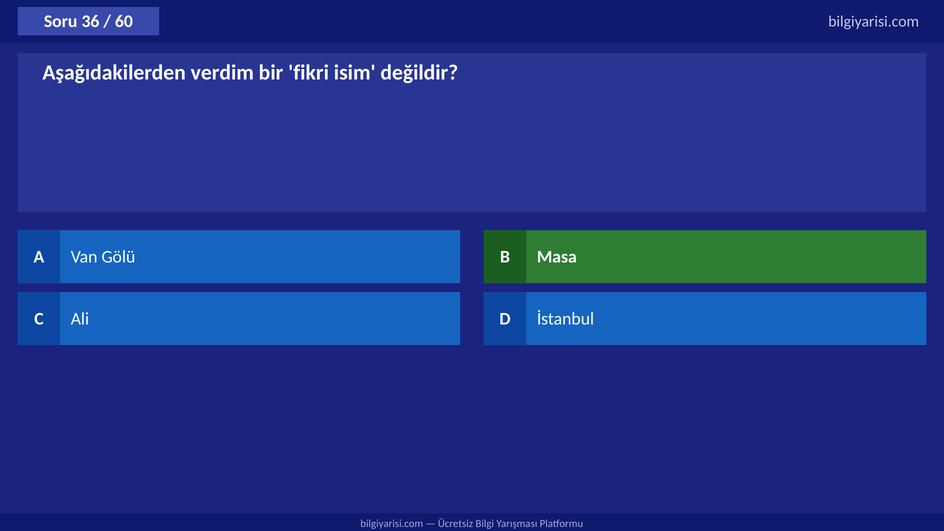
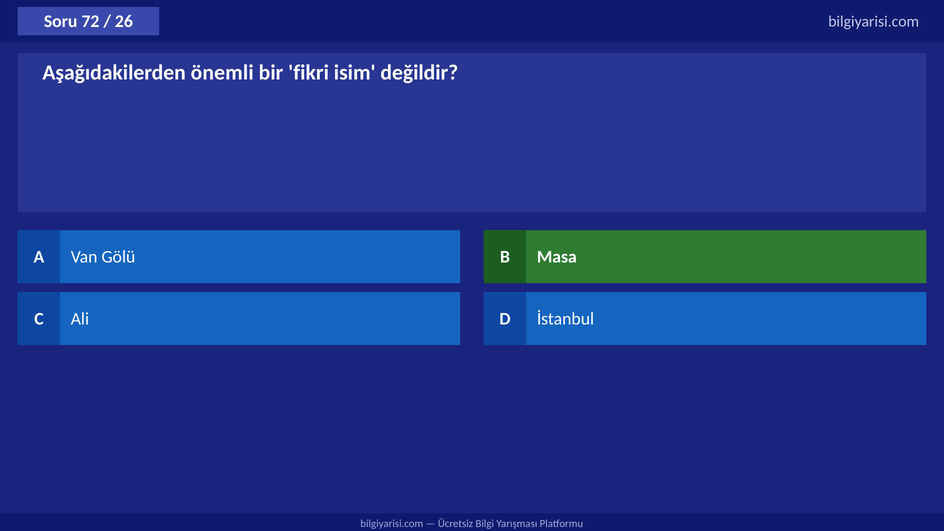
36: 36 -> 72
60: 60 -> 26
verdim: verdim -> önemli
